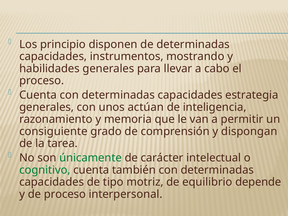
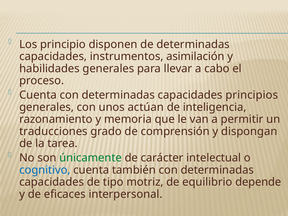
mostrando: mostrando -> asimilación
estrategia: estrategia -> principios
consiguiente: consiguiente -> traducciones
cognitivo colour: green -> blue
de proceso: proceso -> eficaces
